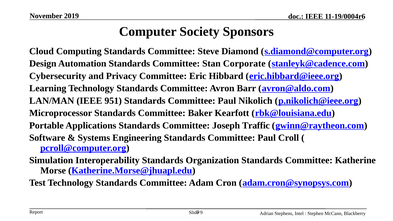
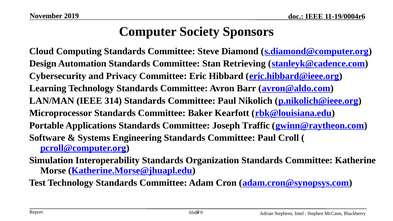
Corporate: Corporate -> Retrieving
951: 951 -> 314
